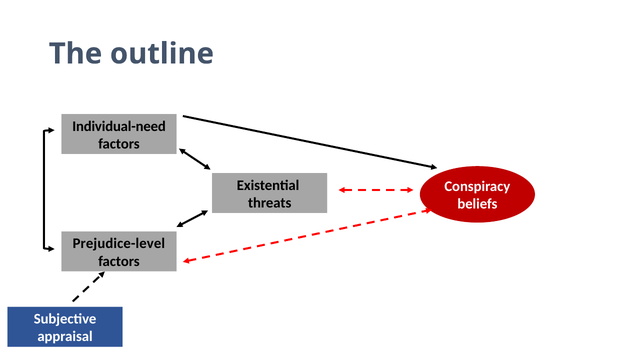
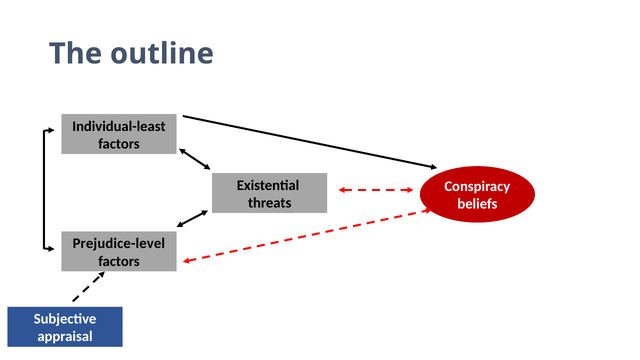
Individual-need: Individual-need -> Individual-least
